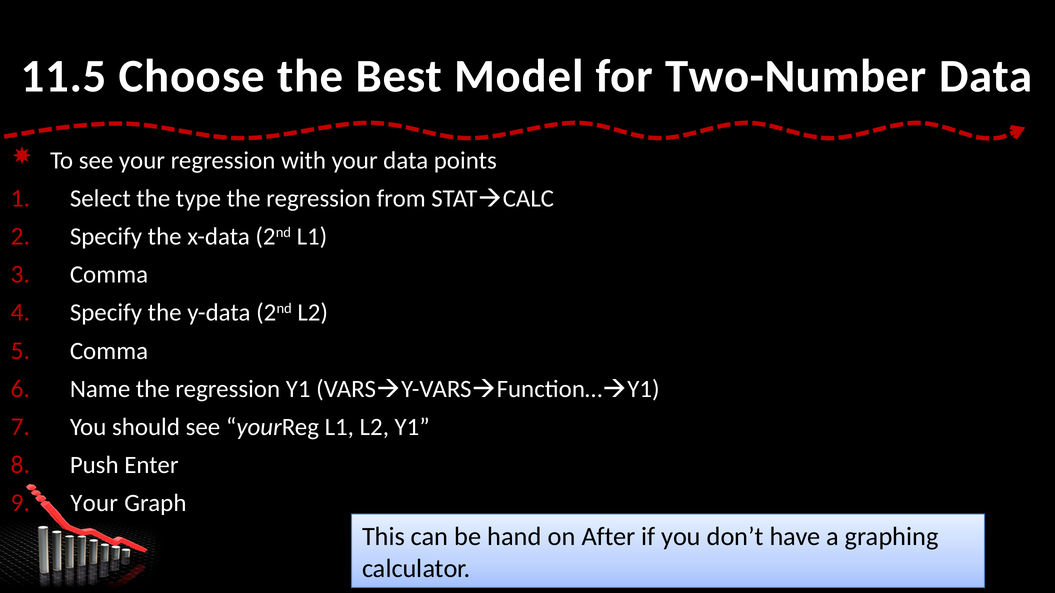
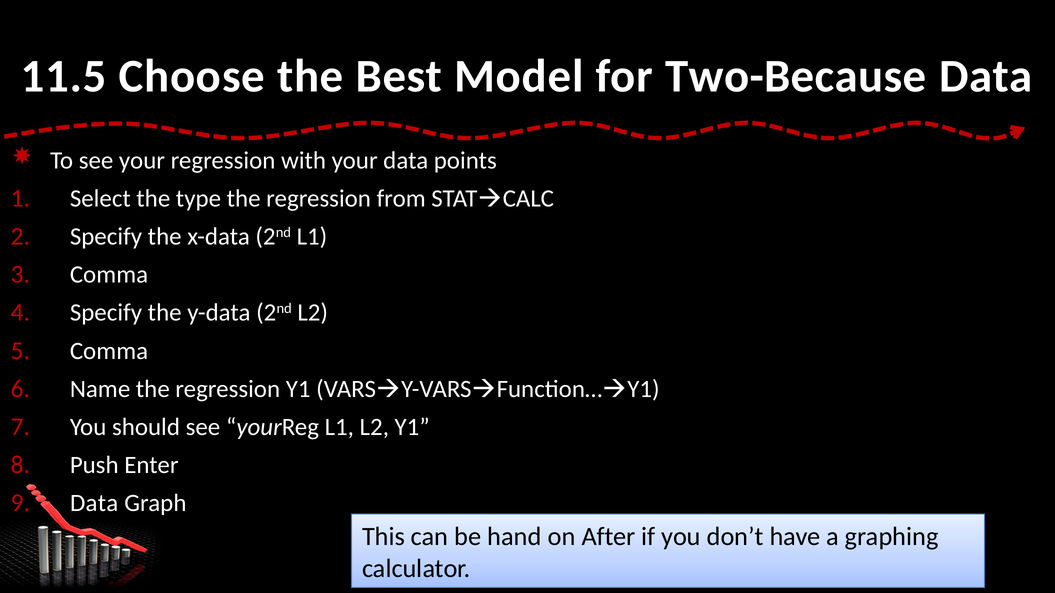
Two-Number: Two-Number -> Two-Because
Your at (94, 504): Your -> Data
